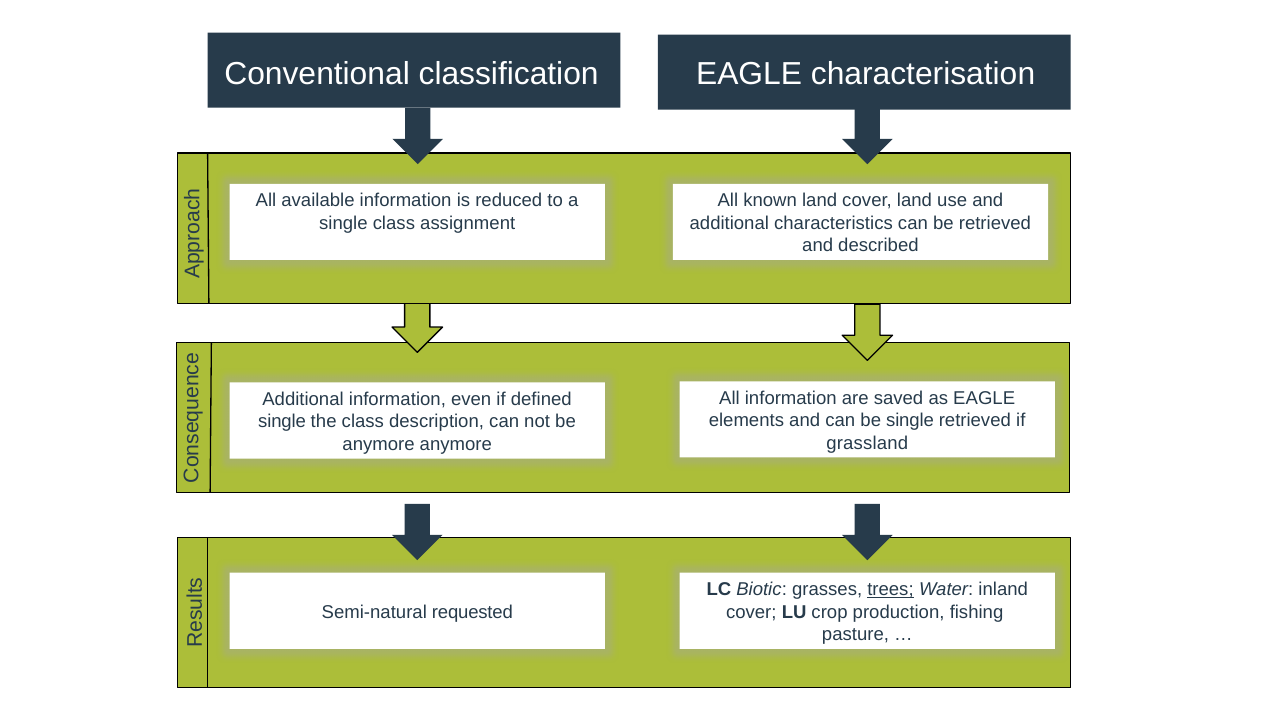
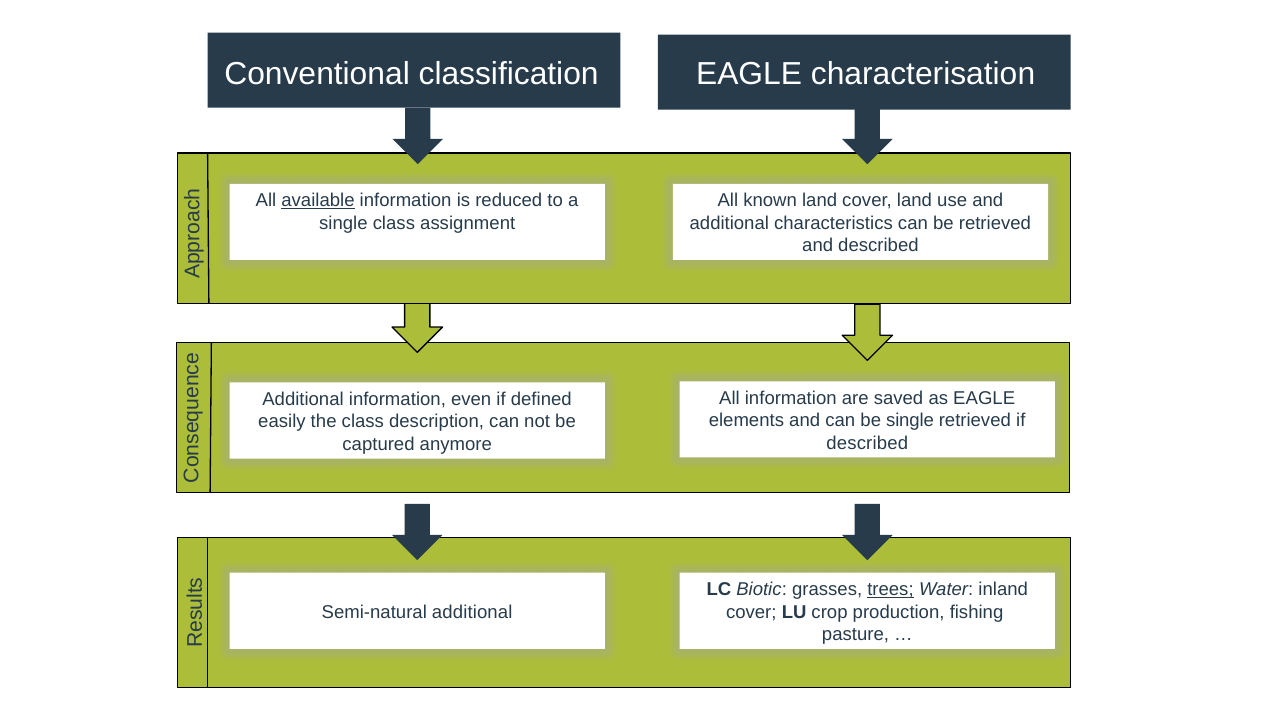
available underline: none -> present
single at (282, 422): single -> easily
grassland at (867, 443): grassland -> described
anymore at (379, 444): anymore -> captured
Semi-natural requested: requested -> additional
